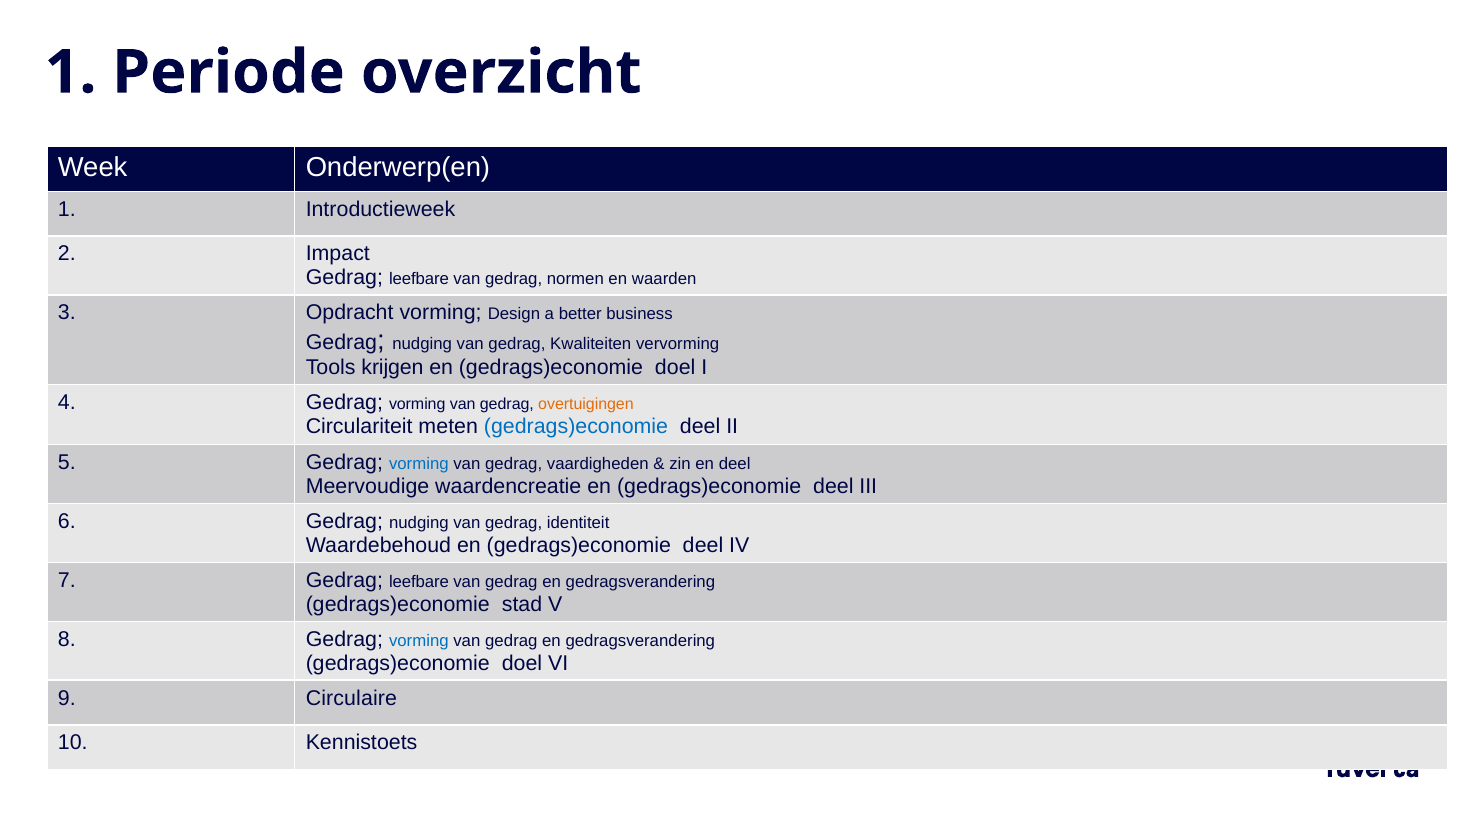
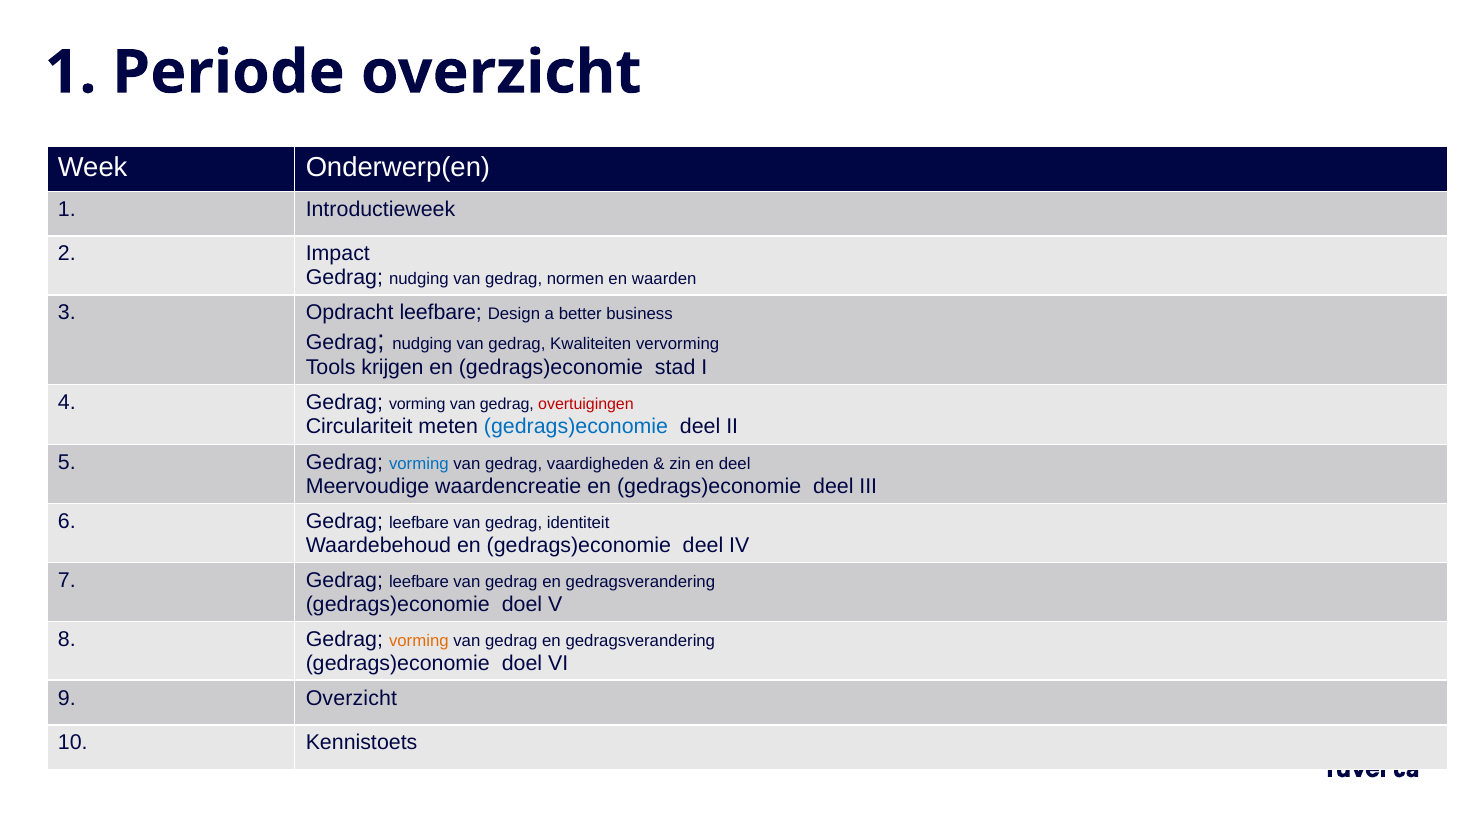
leefbare at (419, 280): leefbare -> nudging
Opdracht vorming: vorming -> leefbare
en gedrags)economie doel: doel -> stad
overtuigingen colour: orange -> red
6 Gedrag nudging: nudging -> leefbare
stad at (522, 604): stad -> doel
vorming at (419, 641) colour: blue -> orange
9 Circulaire: Circulaire -> Overzicht
